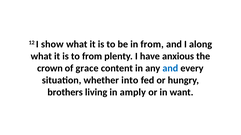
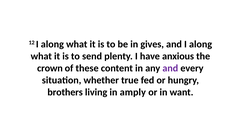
12 I show: show -> along
in from: from -> gives
to from: from -> send
grace: grace -> these
and at (170, 68) colour: blue -> purple
into: into -> true
